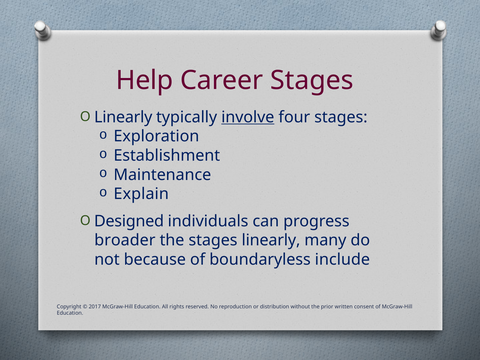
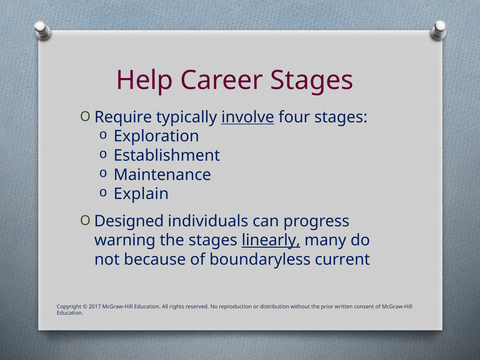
Linearly at (123, 117): Linearly -> Require
broader: broader -> warning
linearly at (271, 240) underline: none -> present
include: include -> current
